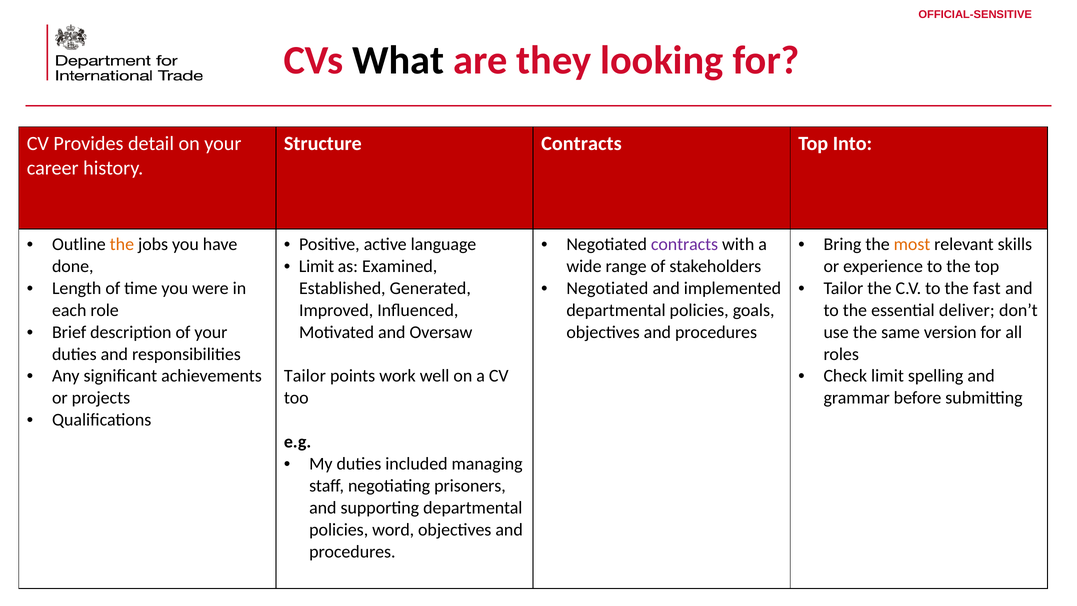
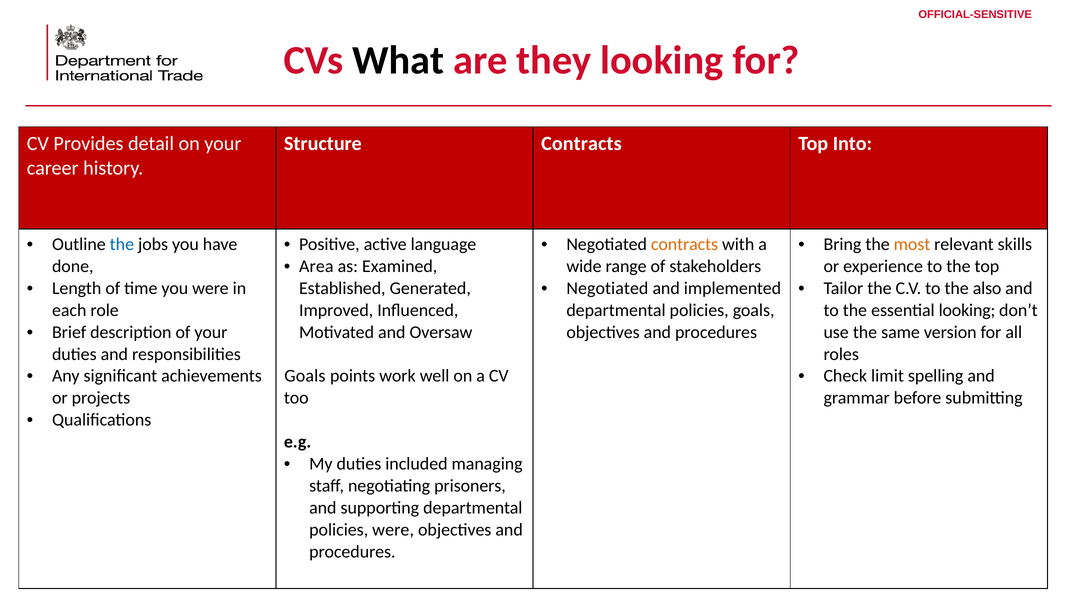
the at (122, 244) colour: orange -> blue
contracts at (685, 244) colour: purple -> orange
Limit at (316, 266): Limit -> Area
fast: fast -> also
essential deliver: deliver -> looking
Tailor at (305, 376): Tailor -> Goals
policies word: word -> were
